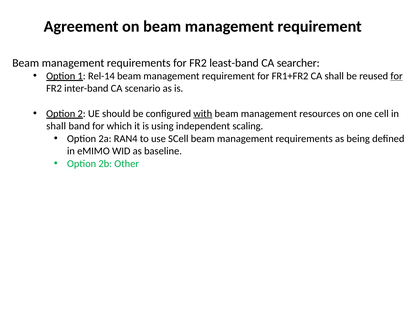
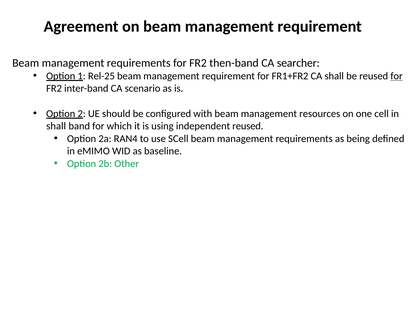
least-band: least-band -> then-band
Rel-14: Rel-14 -> Rel-25
with underline: present -> none
independent scaling: scaling -> reused
